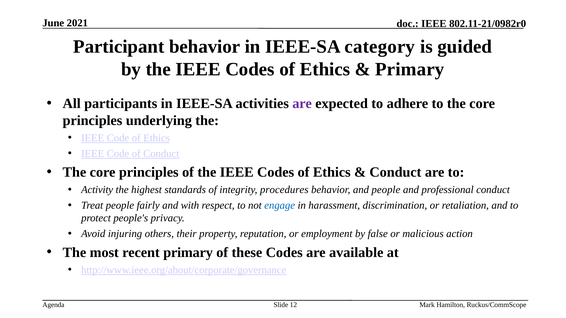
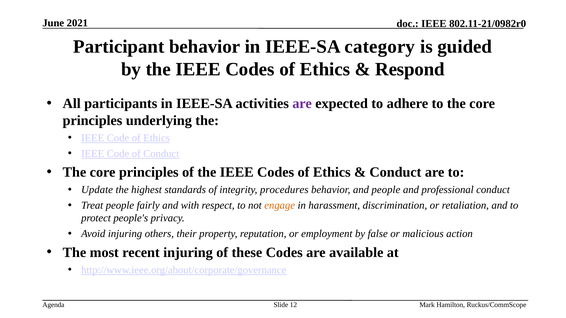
Primary at (410, 69): Primary -> Respond
Activity: Activity -> Update
engage colour: blue -> orange
recent primary: primary -> injuring
